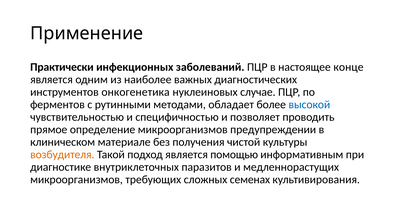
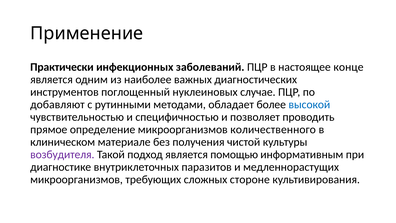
онкогенетика: онкогенетика -> поглощенный
ферментов: ферментов -> добавляют
предупреждении: предупреждении -> количественного
возбудителя colour: orange -> purple
семенах: семенах -> стороне
